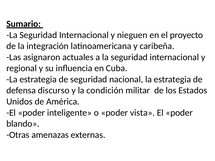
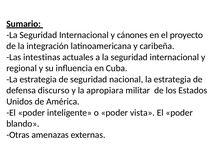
nieguen: nieguen -> cánones
asignaron: asignaron -> intestinas
condición: condición -> apropiara
